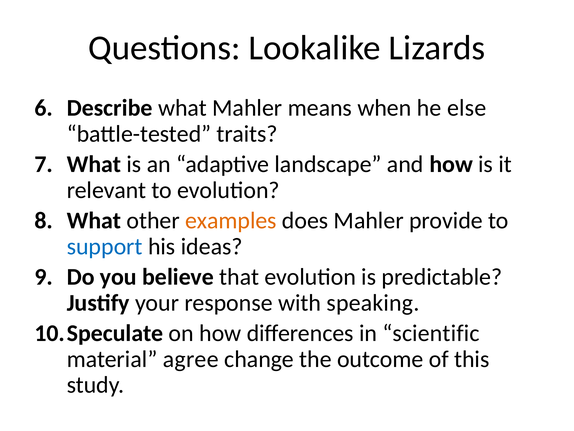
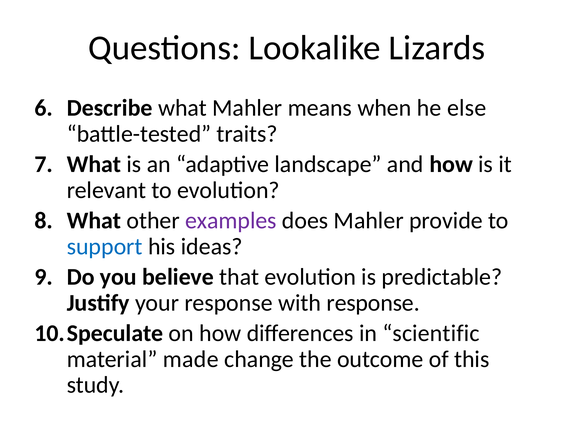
examples colour: orange -> purple
with speaking: speaking -> response
agree: agree -> made
